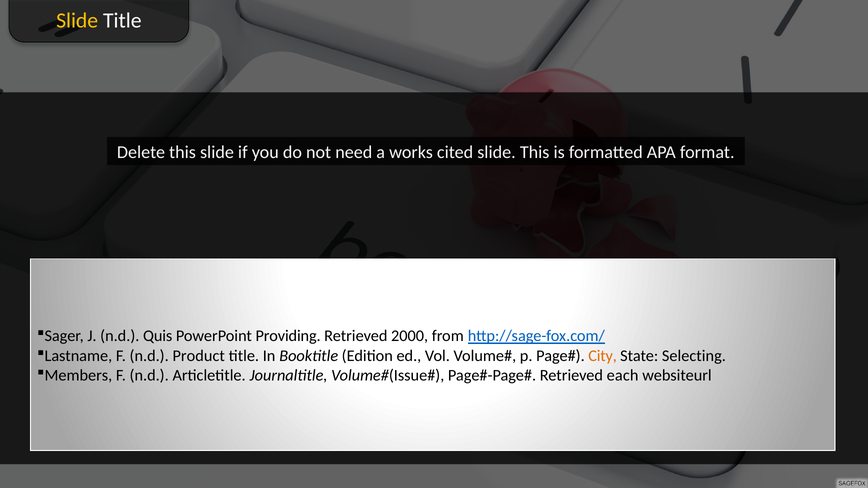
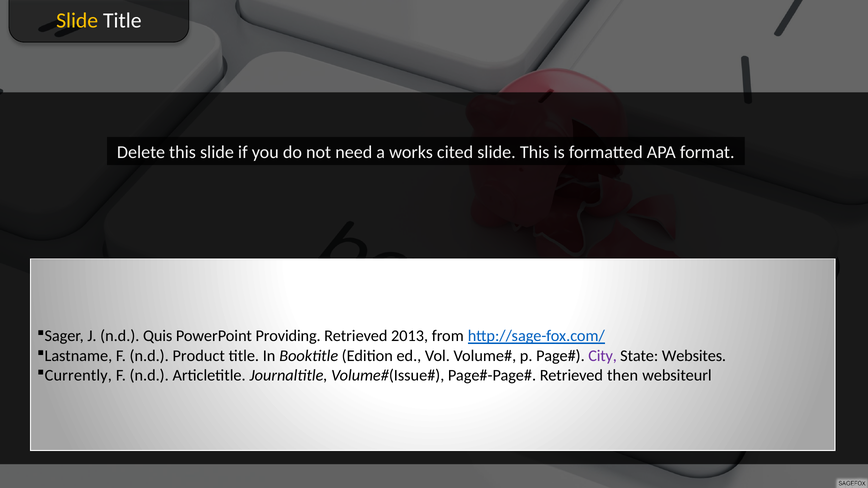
2000: 2000 -> 2013
City colour: orange -> purple
Selecting: Selecting -> Websites
Members: Members -> Currently
each: each -> then
